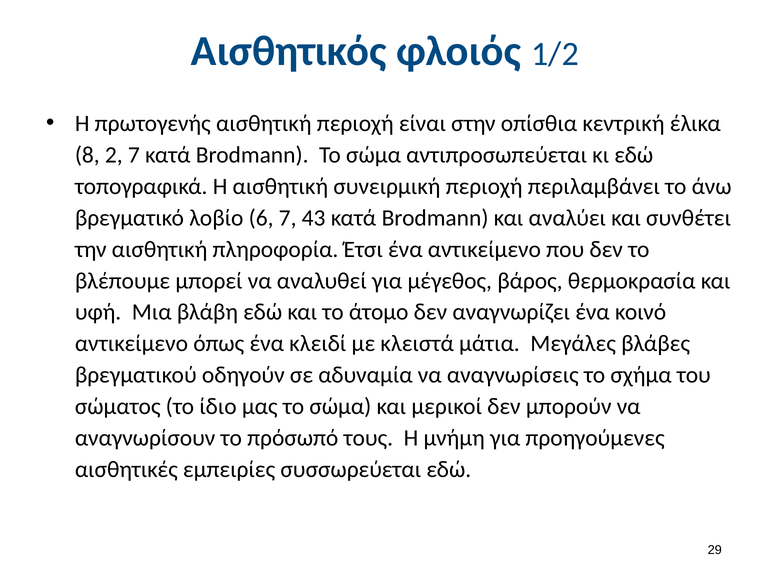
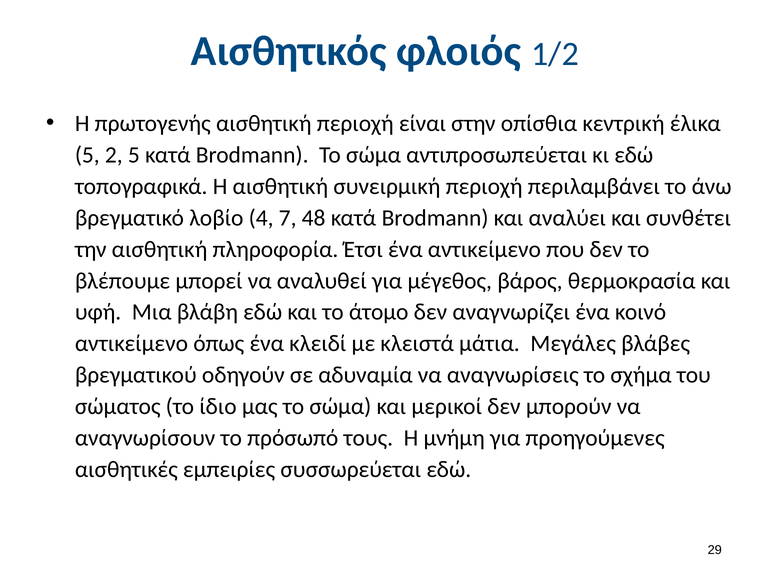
8 at (87, 155): 8 -> 5
2 7: 7 -> 5
6: 6 -> 4
43: 43 -> 48
